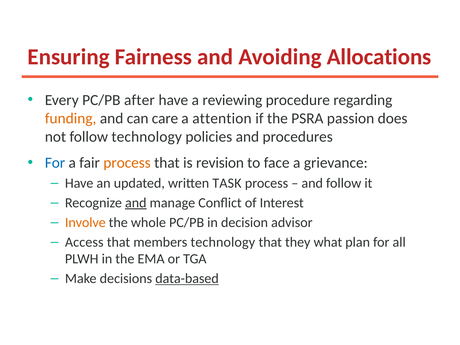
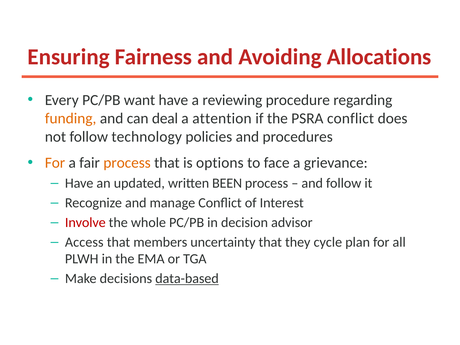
after: after -> want
care: care -> deal
PSRA passion: passion -> conflict
For at (55, 163) colour: blue -> orange
revision: revision -> options
TASK: TASK -> BEEN
and at (136, 203) underline: present -> none
Involve colour: orange -> red
members technology: technology -> uncertainty
what: what -> cycle
